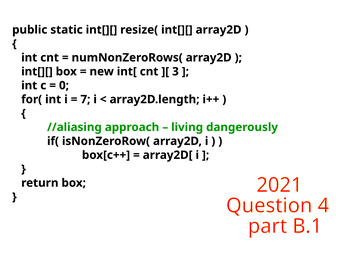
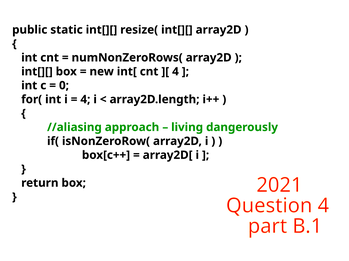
3 at (175, 72): 3 -> 4
7 at (85, 100): 7 -> 4
